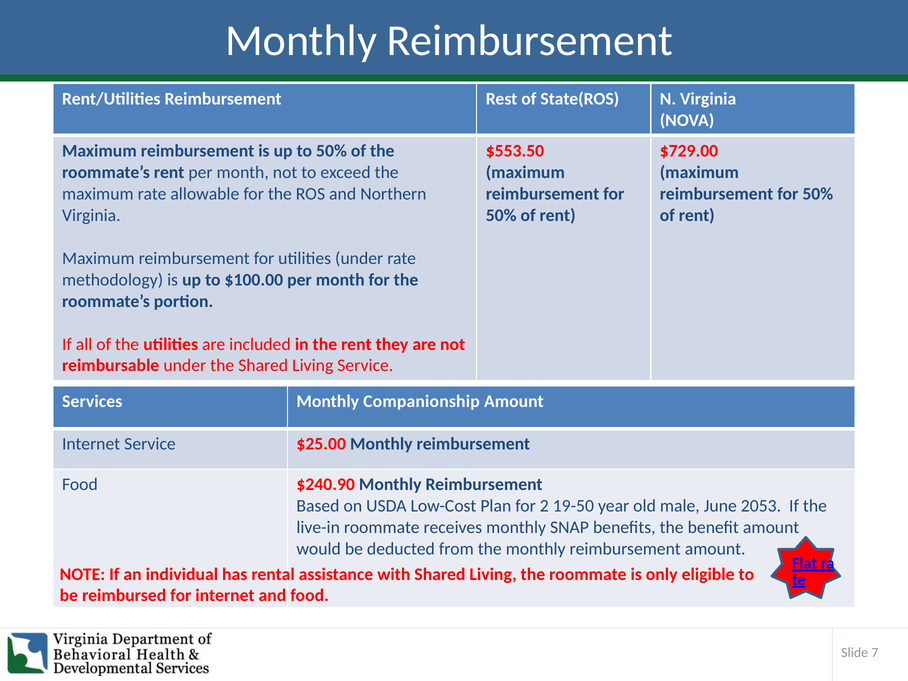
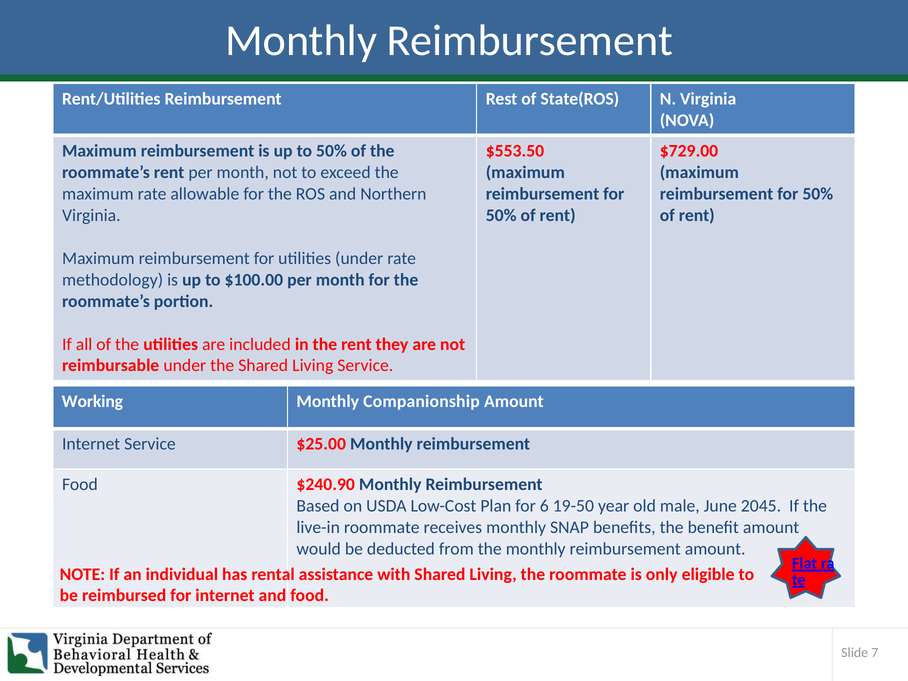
Services: Services -> Working
2: 2 -> 6
2053: 2053 -> 2045
